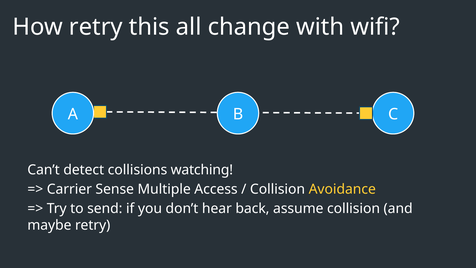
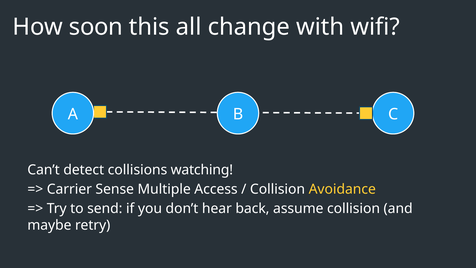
How retry: retry -> soon
